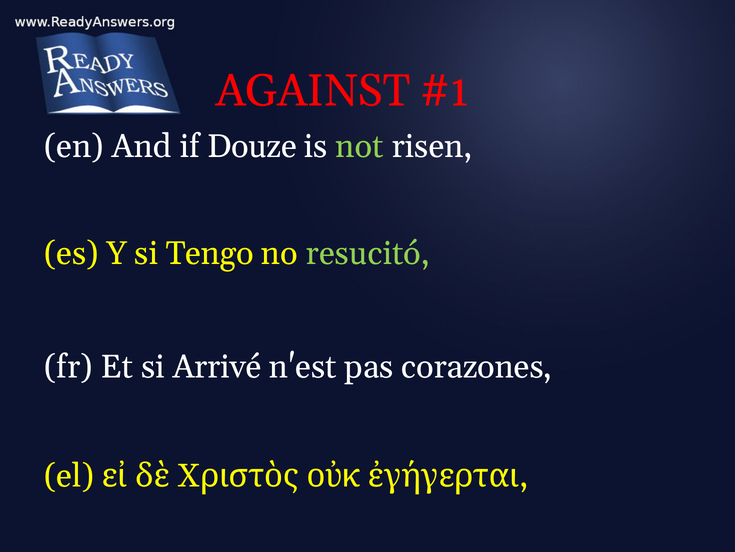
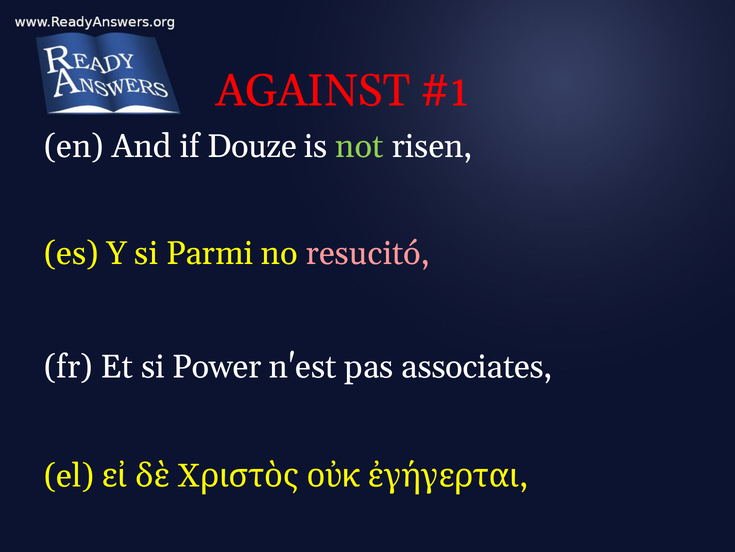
Tengo: Tengo -> Parmi
resucitó colour: light green -> pink
Arrivé: Arrivé -> Power
corazones: corazones -> associates
